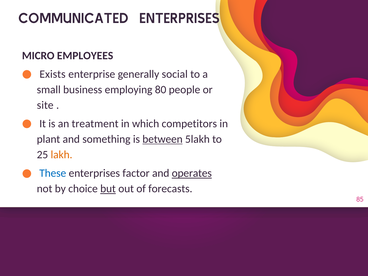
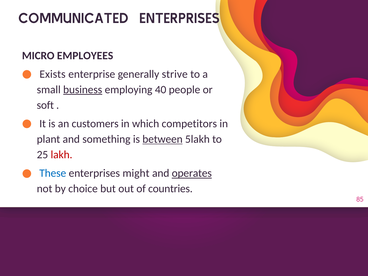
social: social -> strive
business underline: none -> present
80: 80 -> 40
site: site -> soft
treatment: treatment -> customers
lakh colour: orange -> red
factor: factor -> might
but underline: present -> none
forecasts: forecasts -> countries
